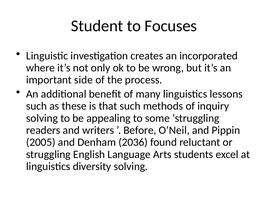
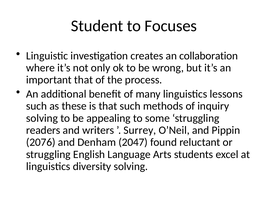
incorporated: incorporated -> collaboration
important side: side -> that
Before: Before -> Surrey
2005: 2005 -> 2076
2036: 2036 -> 2047
